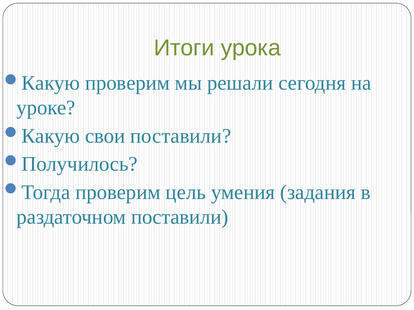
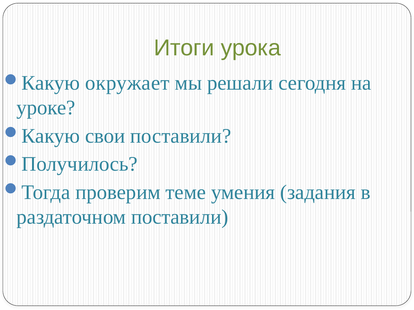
проверим at (127, 83): проверим -> окружает
цель: цель -> теме
